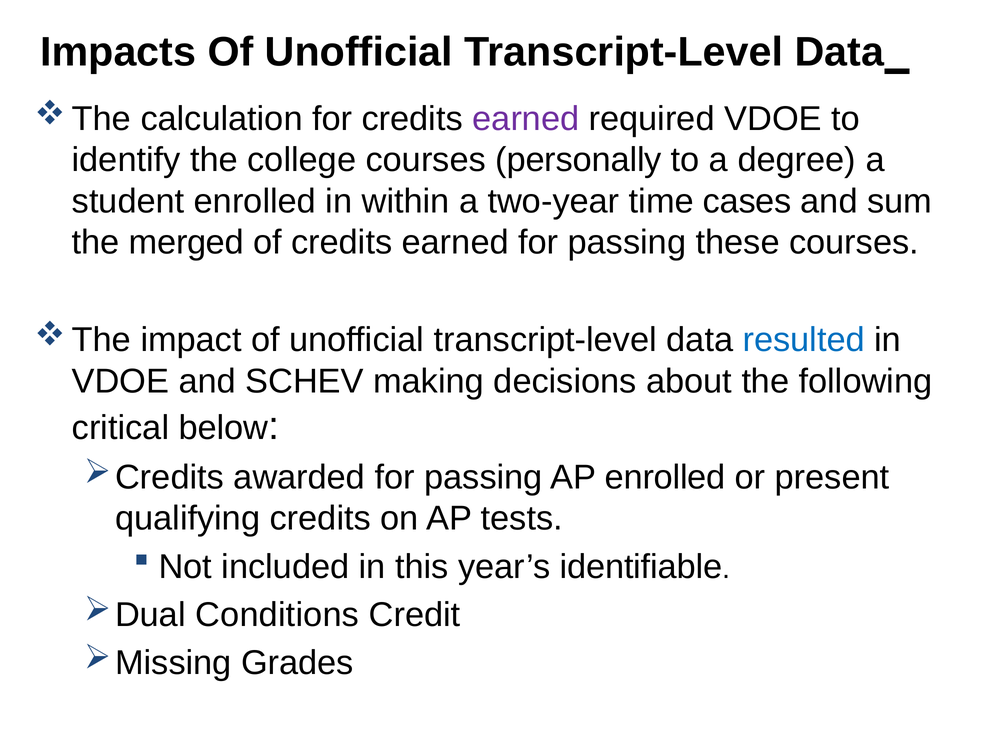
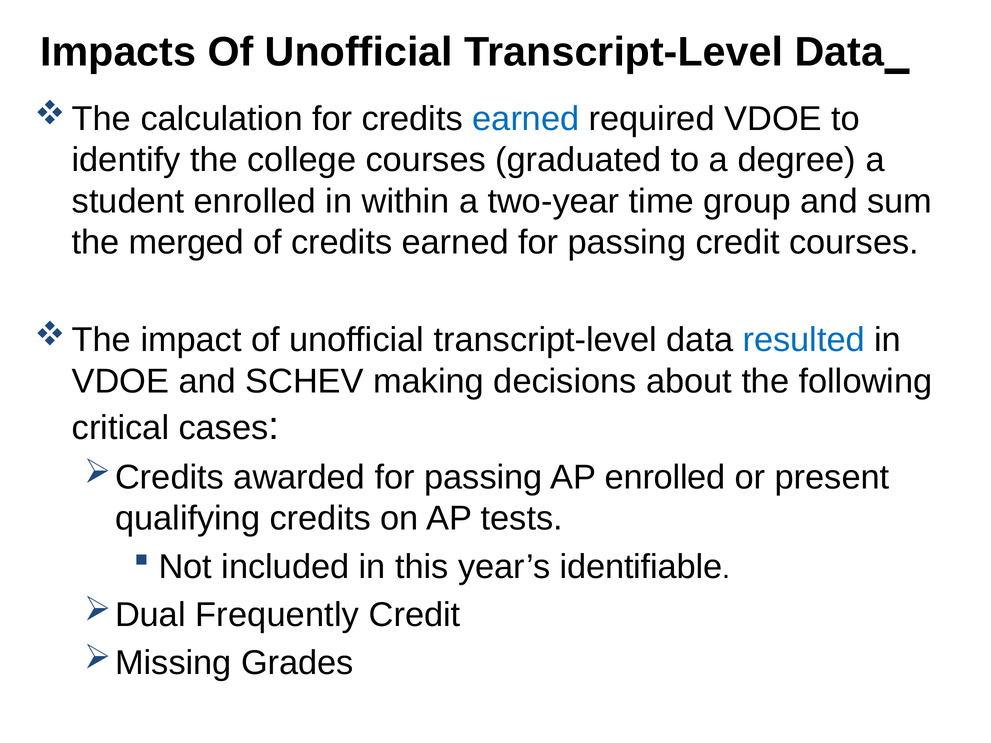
earned at (526, 119) colour: purple -> blue
personally: personally -> graduated
cases: cases -> group
passing these: these -> credit
below: below -> cases
Conditions: Conditions -> Frequently
